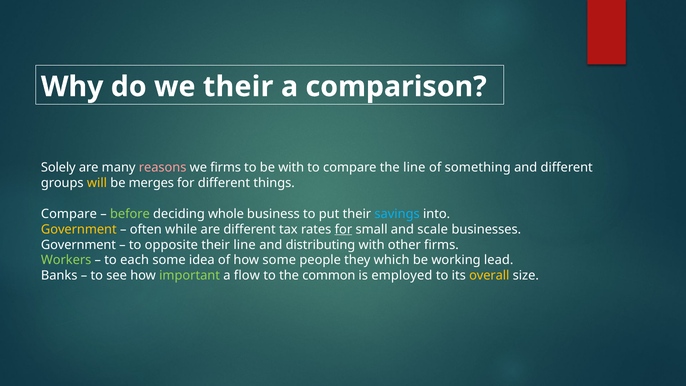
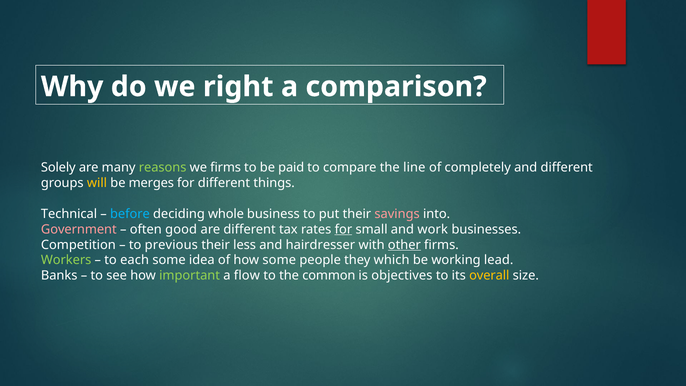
we their: their -> right
reasons colour: pink -> light green
be with: with -> paid
something: something -> completely
Compare at (69, 214): Compare -> Technical
before colour: light green -> light blue
savings colour: light blue -> pink
Government at (79, 229) colour: yellow -> pink
while: while -> good
scale: scale -> work
Government at (78, 245): Government -> Competition
opposite: opposite -> previous
their line: line -> less
distributing: distributing -> hairdresser
other underline: none -> present
employed: employed -> objectives
